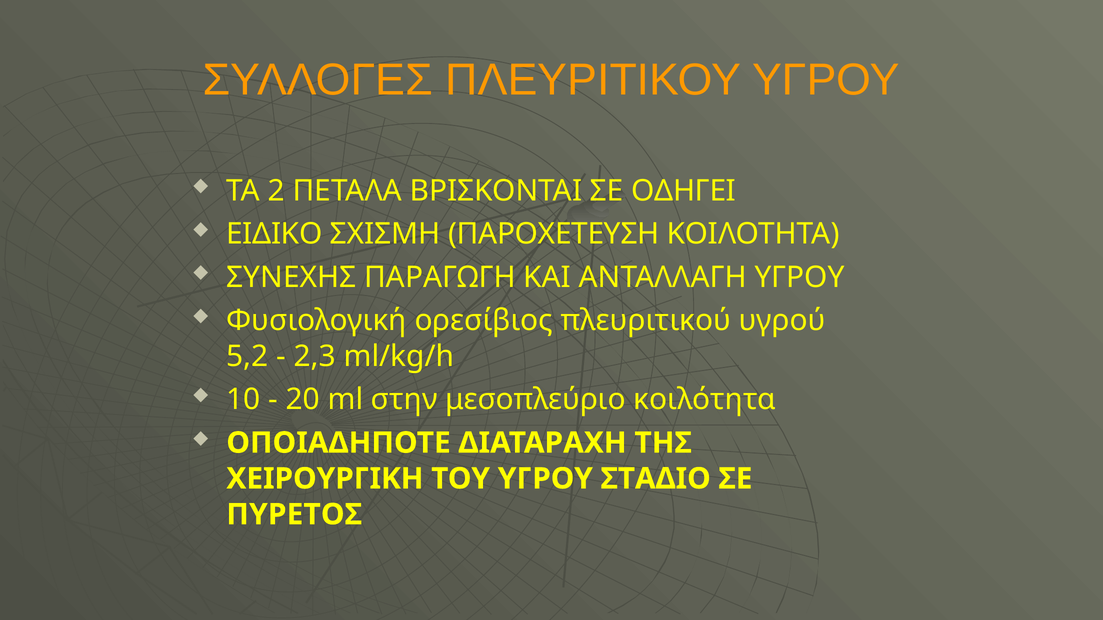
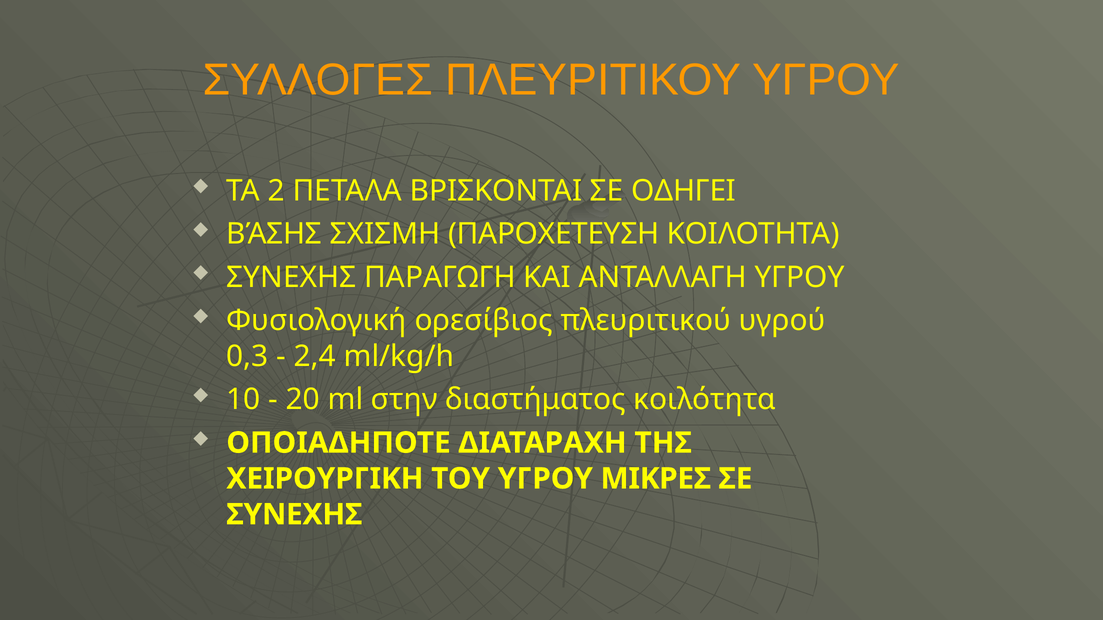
ΕΙΔΙΚΟ: ΕΙΔΙΚΟ -> ΒΆΣΗΣ
5,2: 5,2 -> 0,3
2,3: 2,3 -> 2,4
μεσοπλεύριο: μεσοπλεύριο -> διαστήματος
ΣΤΑΔΙΟ: ΣΤΑΔΙΟ -> ΜΙΚΡΕΣ
ΠΥΡΕΤΟΣ at (294, 515): ΠΥΡΕΤΟΣ -> ΣΥΝΕΧΗΣ
